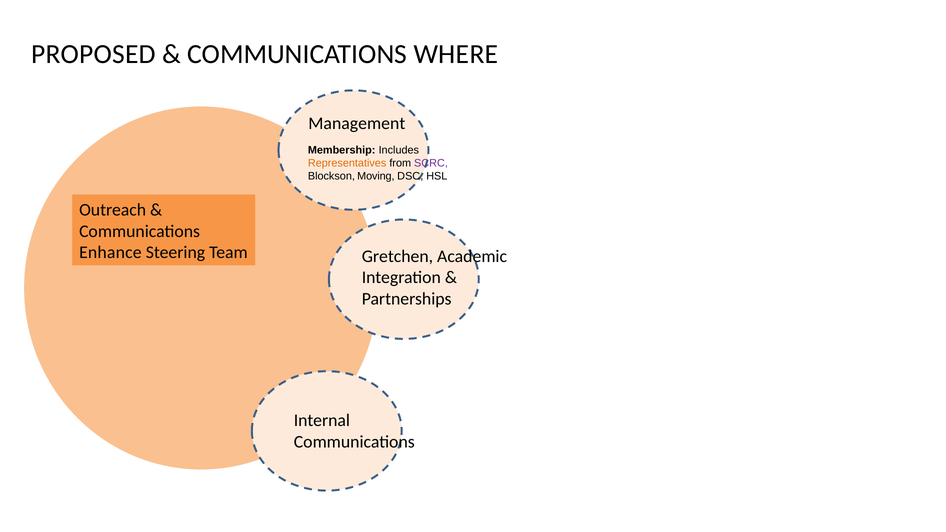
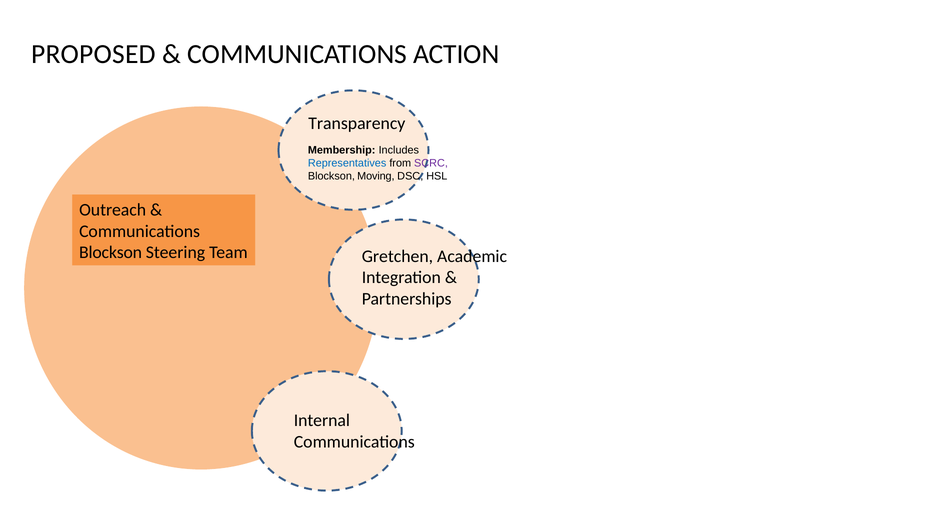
WHERE: WHERE -> ACTION
Management: Management -> Transparency
Representatives colour: orange -> blue
Enhance at (110, 252): Enhance -> Blockson
